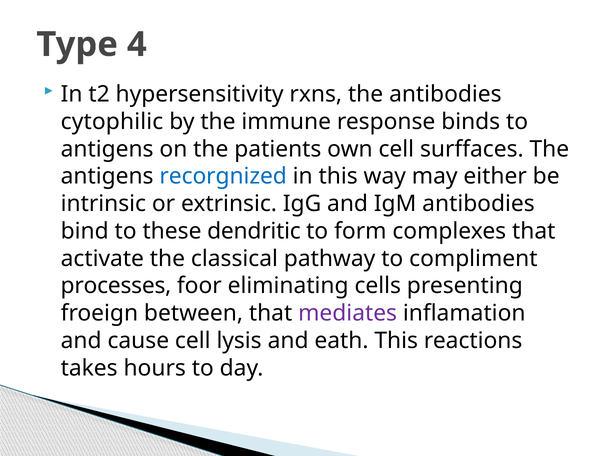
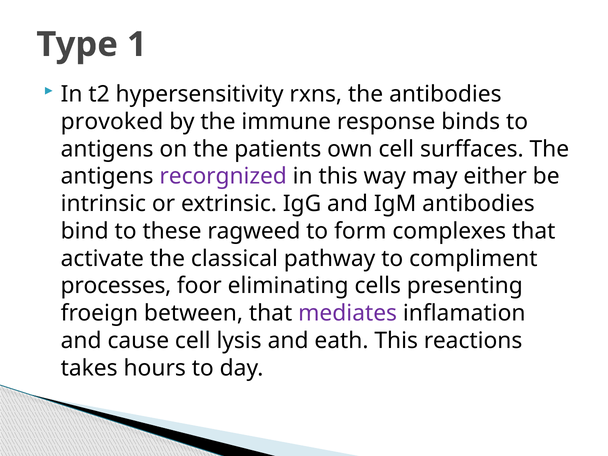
4: 4 -> 1
cytophilic: cytophilic -> provoked
recorgnized colour: blue -> purple
dendritic: dendritic -> ragweed
